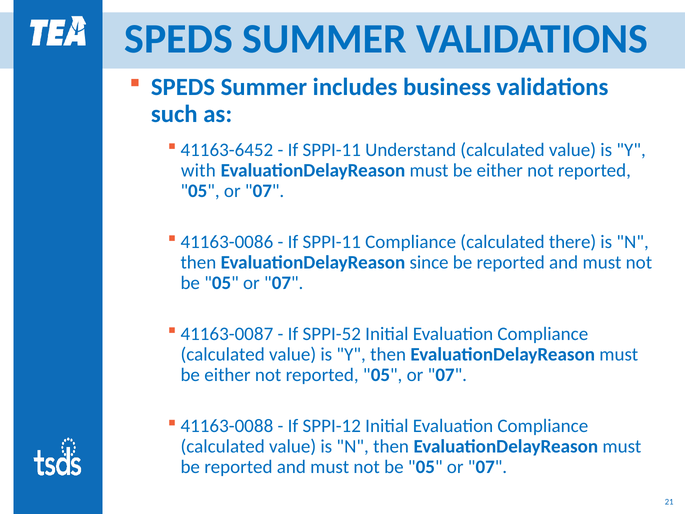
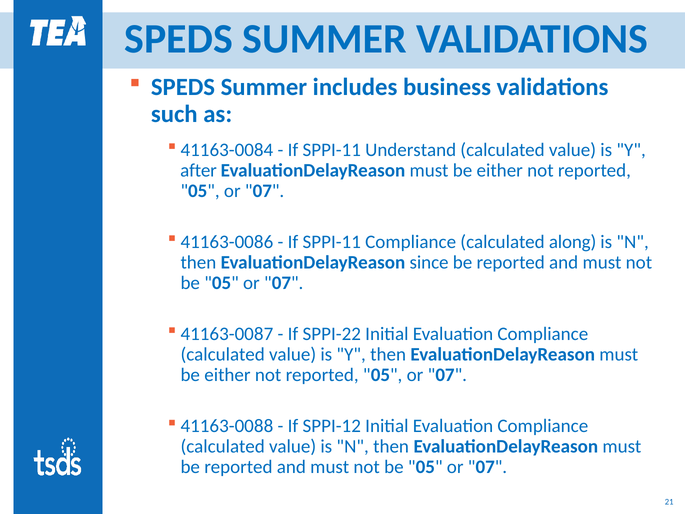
41163-6452: 41163-6452 -> 41163-0084
with: with -> after
there: there -> along
SPPI-52: SPPI-52 -> SPPI-22
